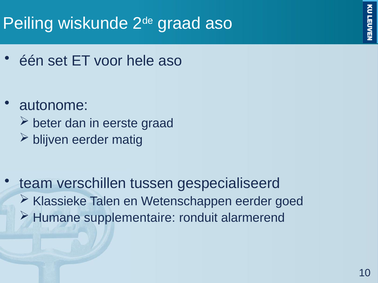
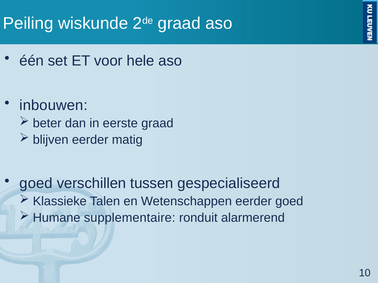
autonome: autonome -> inbouwen
team at (36, 184): team -> goed
